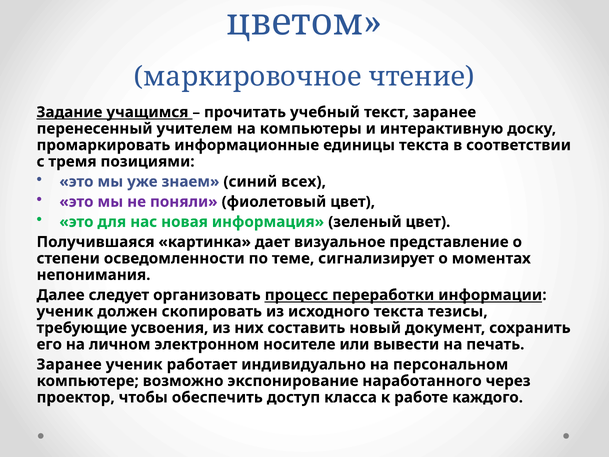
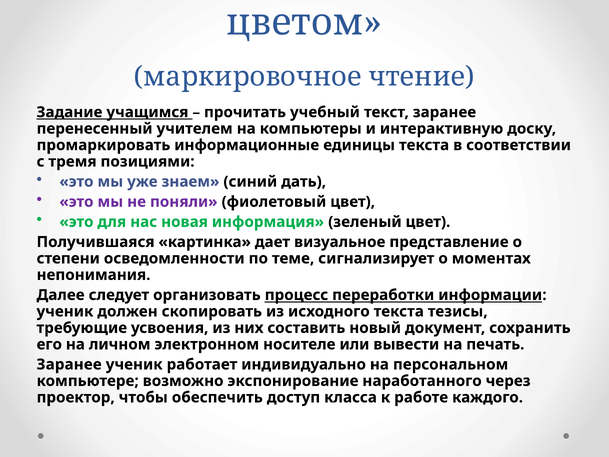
всех: всех -> дать
